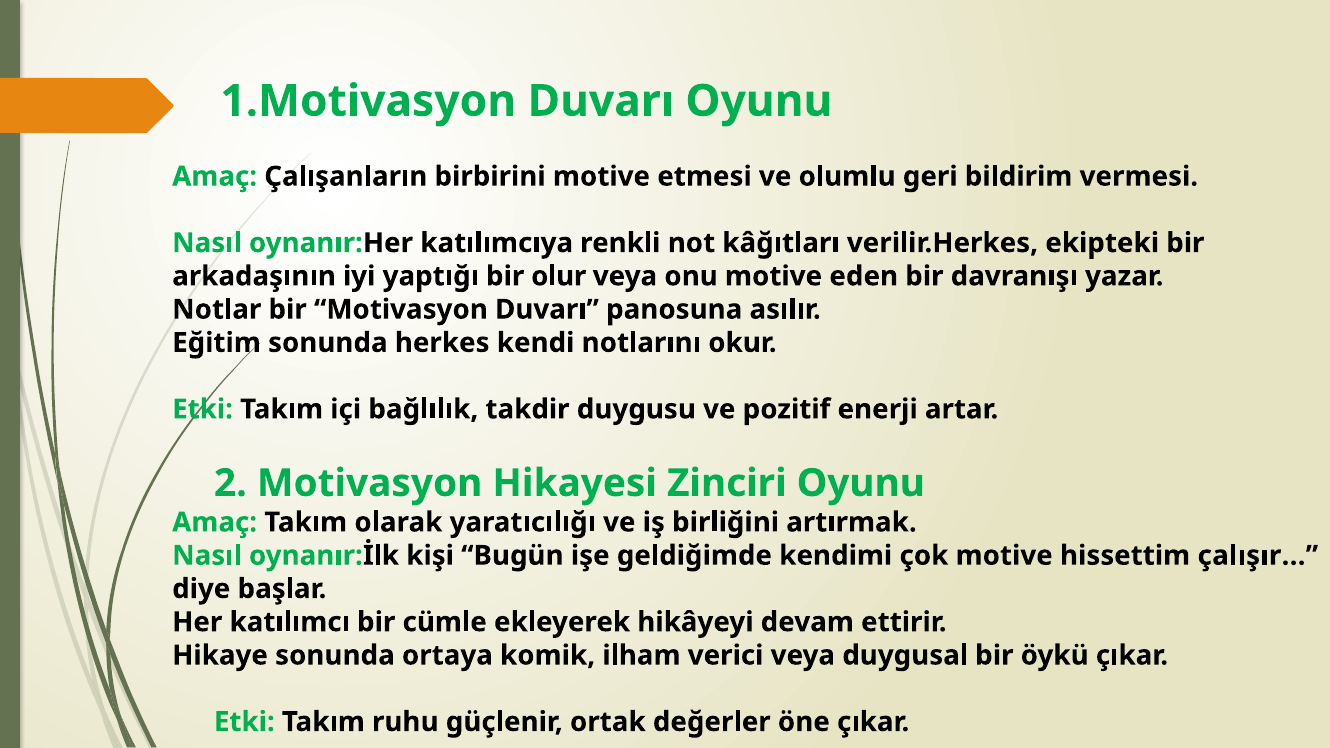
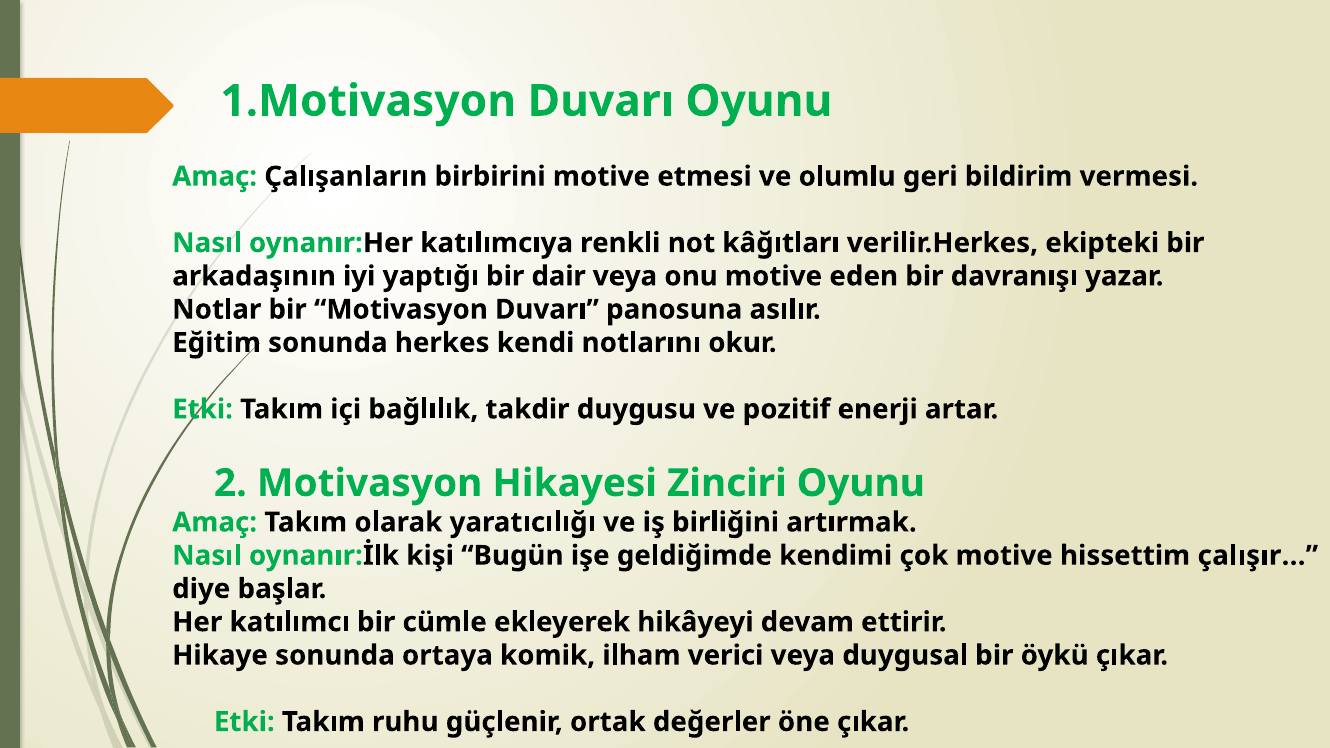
olur: olur -> dair
